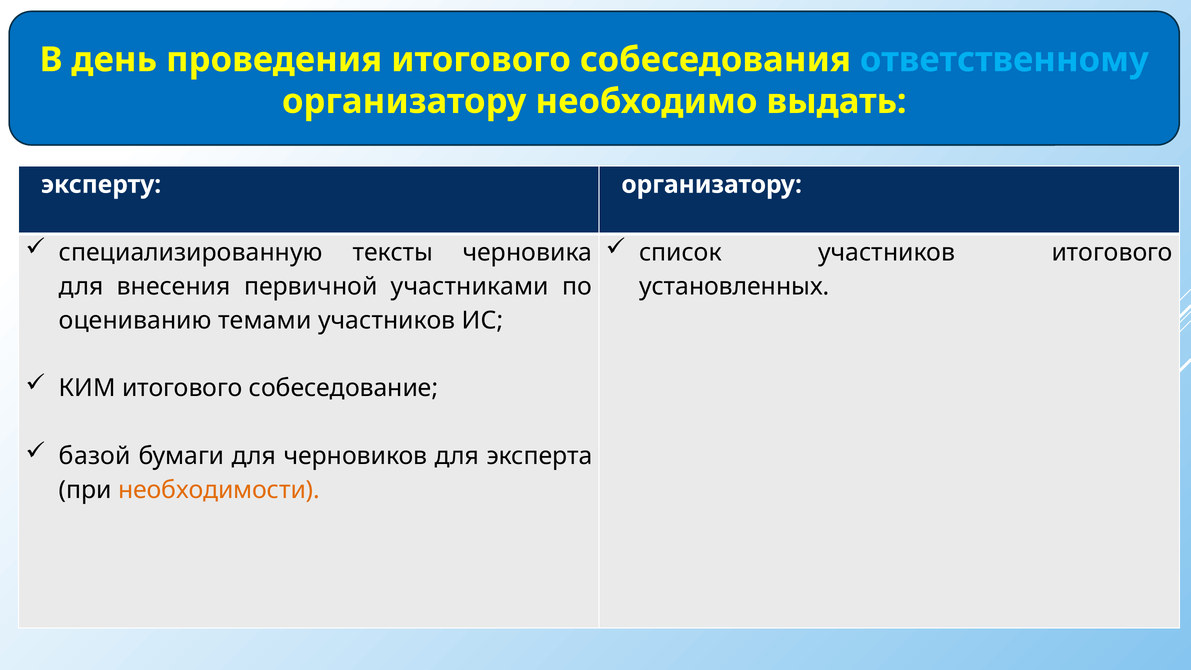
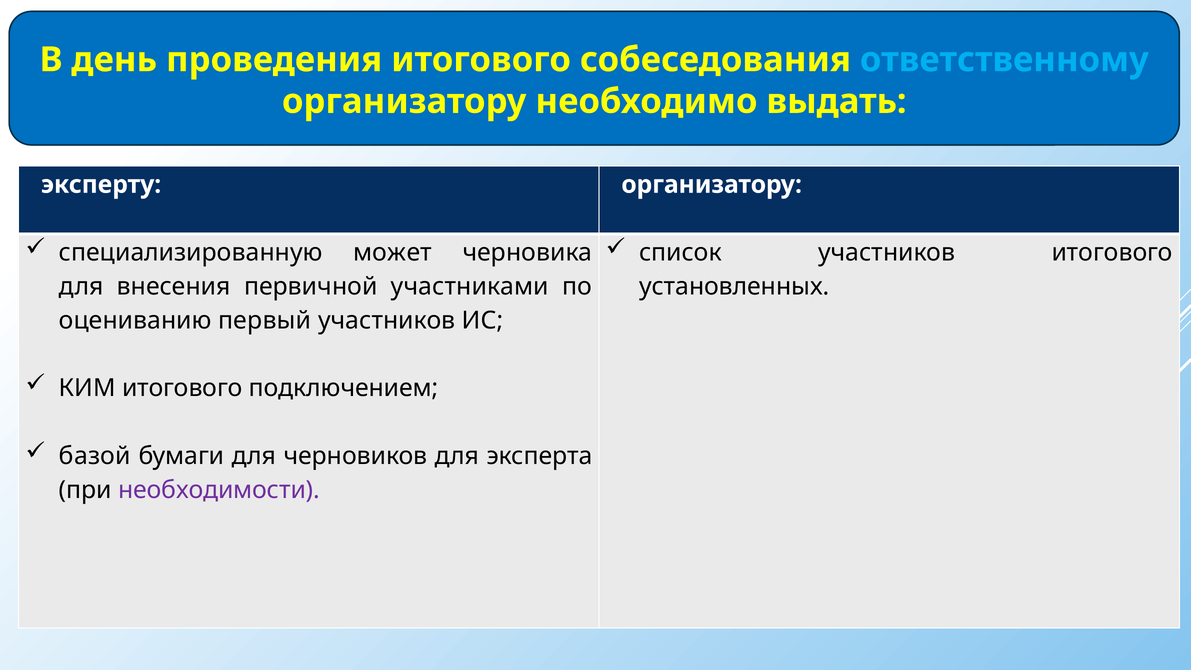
тексты: тексты -> может
темами: темами -> первый
собеседование: собеседование -> подключением
необходимости colour: orange -> purple
